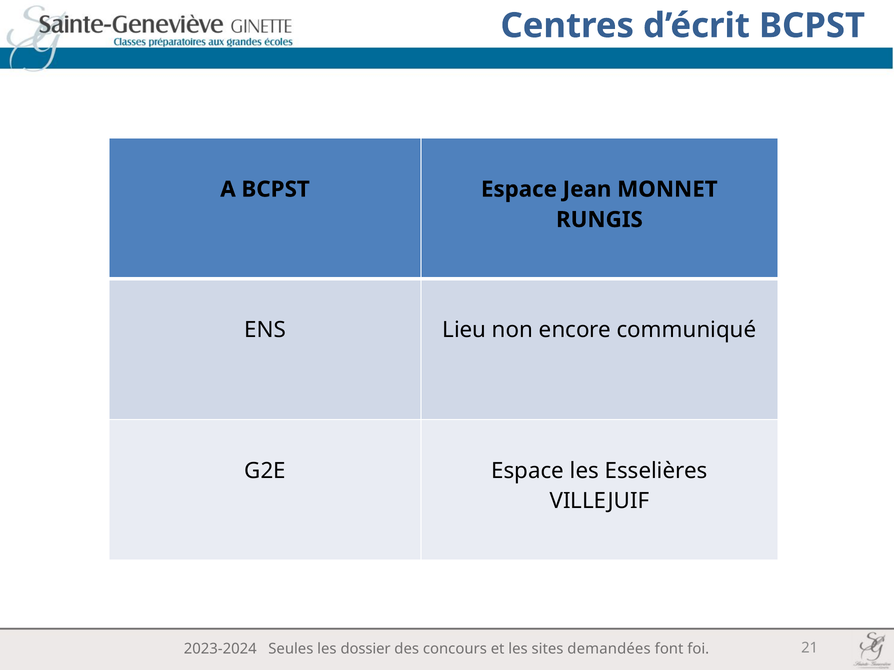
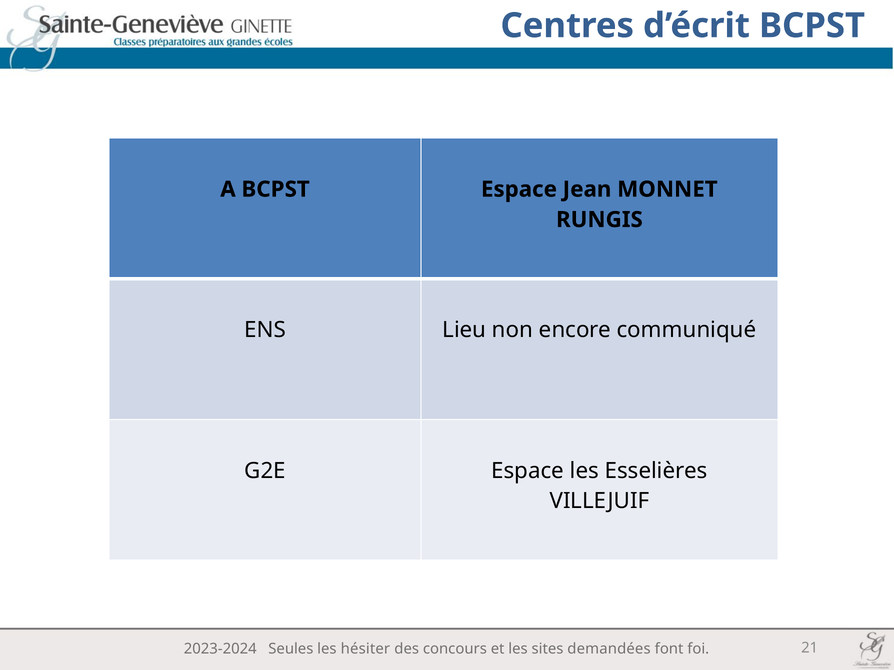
dossier: dossier -> hésiter
